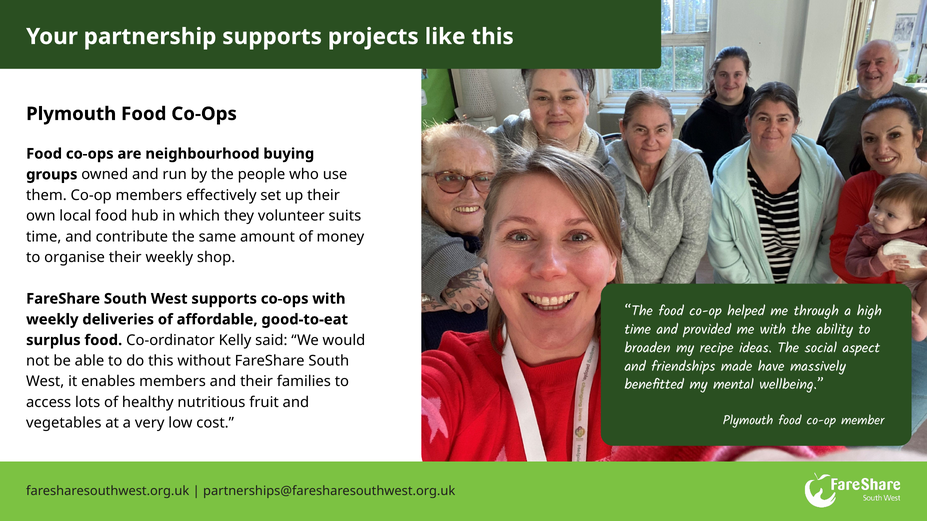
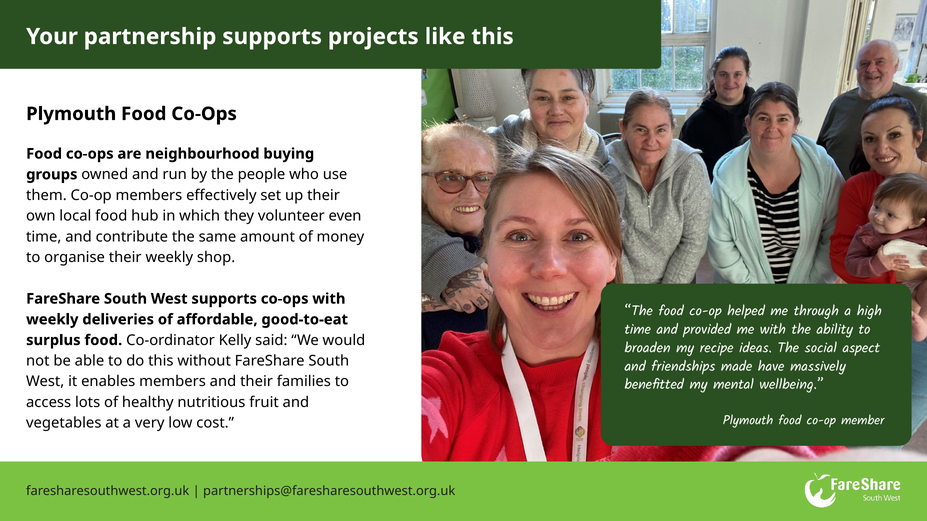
suits: suits -> even
